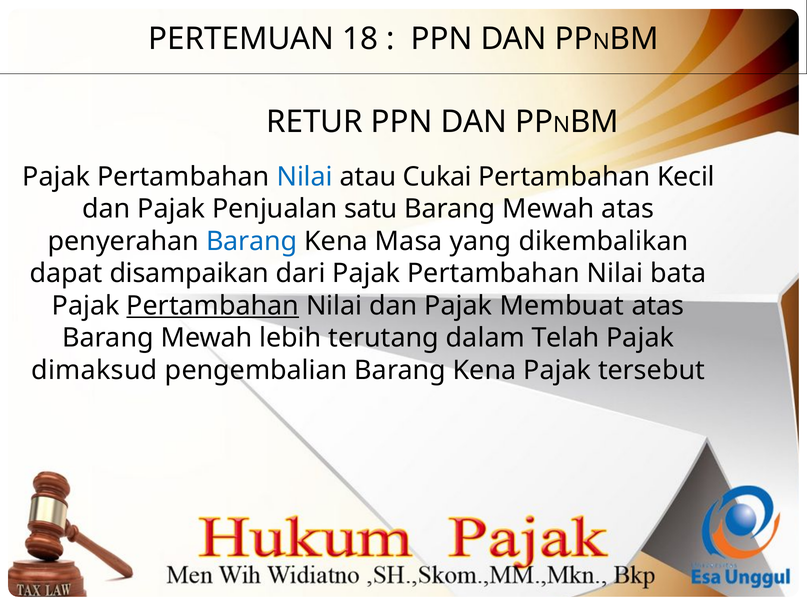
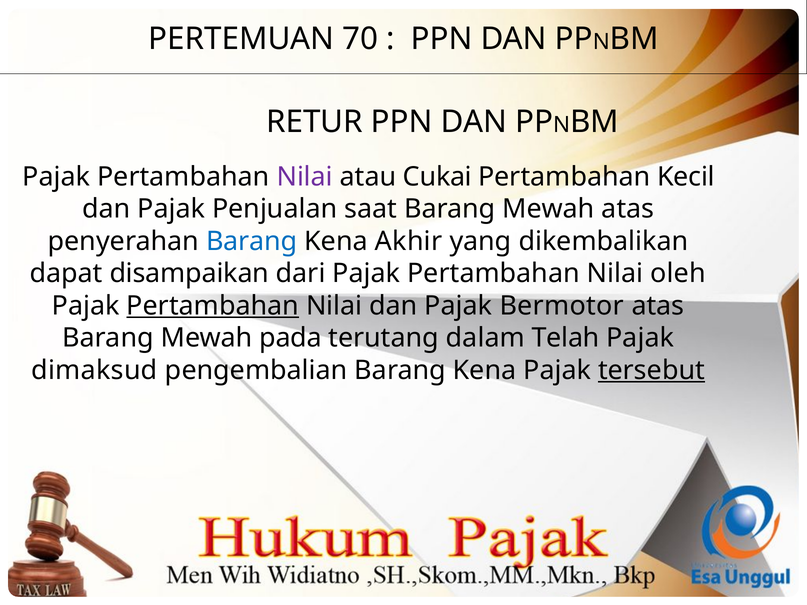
18: 18 -> 70
Nilai at (305, 177) colour: blue -> purple
satu: satu -> saat
Masa: Masa -> Akhir
bata: bata -> oleh
Membuat: Membuat -> Bermotor
lebih: lebih -> pada
tersebut underline: none -> present
